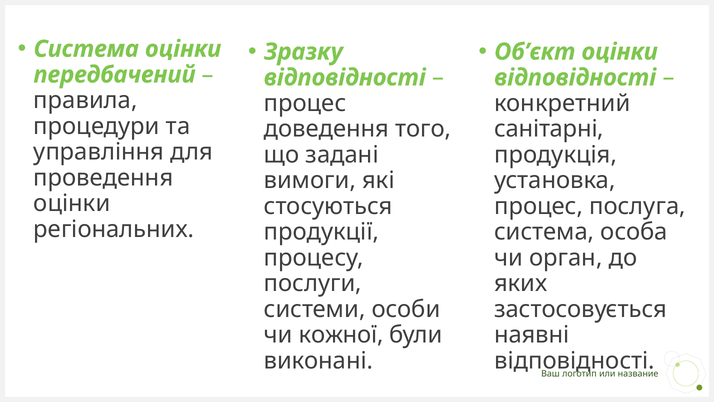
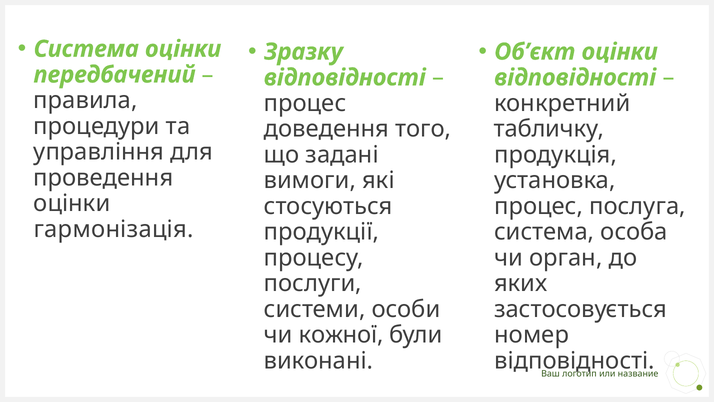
санітарні: санітарні -> табличку
регіональних: регіональних -> гармонізація
наявні: наявні -> номер
